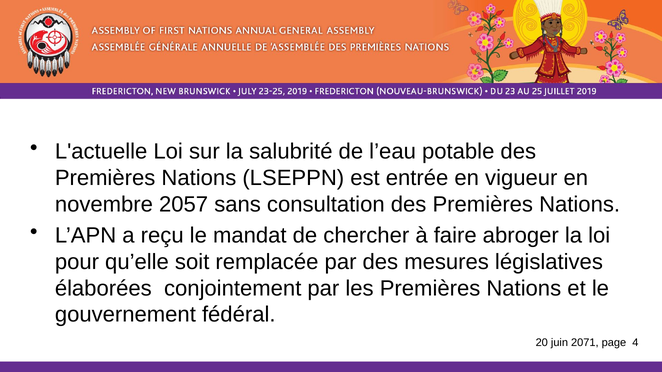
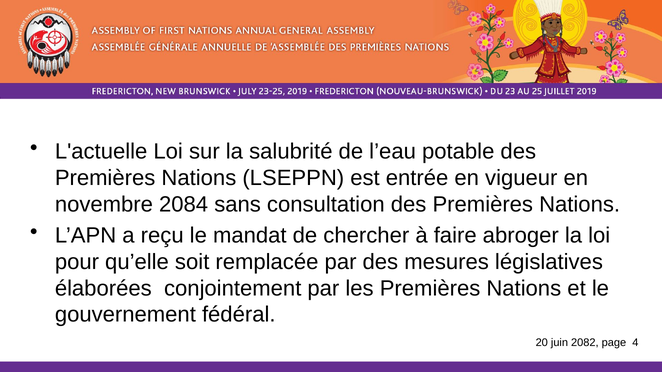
2057: 2057 -> 2084
2071: 2071 -> 2082
